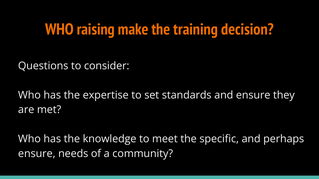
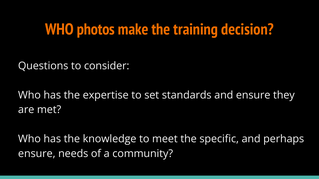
raising: raising -> photos
